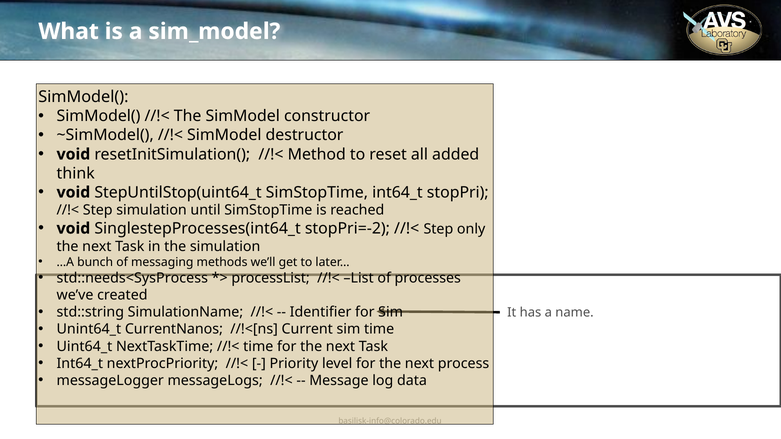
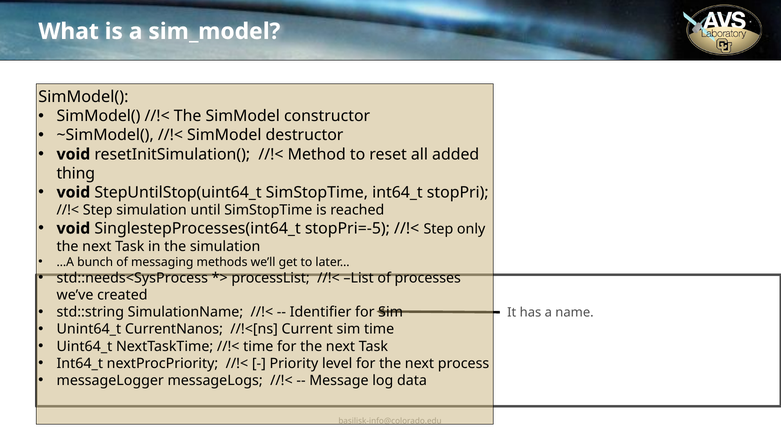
think: think -> thing
stopPri=-2: stopPri=-2 -> stopPri=-5
